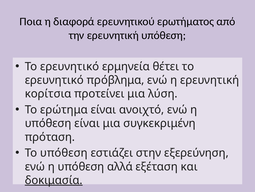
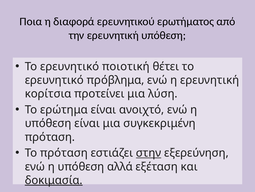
ερμηνεία: ερμηνεία -> ποιοτική
Το υπόθεση: υπόθεση -> πρόταση
στην underline: none -> present
